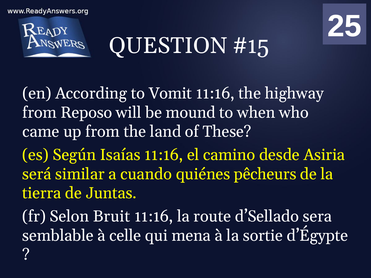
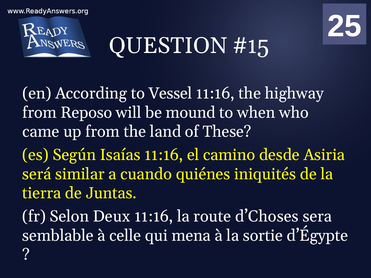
Vomit: Vomit -> Vessel
pêcheurs: pêcheurs -> iniquités
Bruit: Bruit -> Deux
d’Sellado: d’Sellado -> d’Choses
